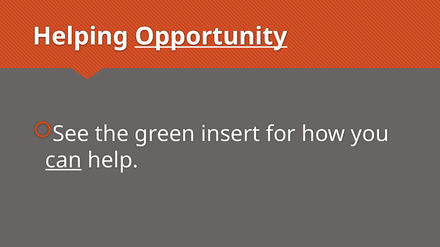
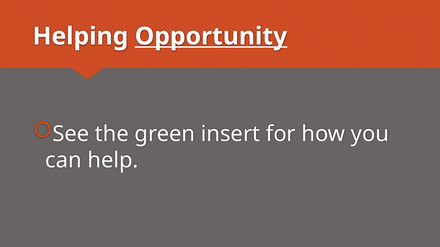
can underline: present -> none
